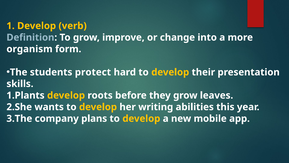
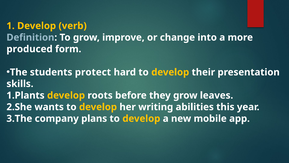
organism: organism -> produced
